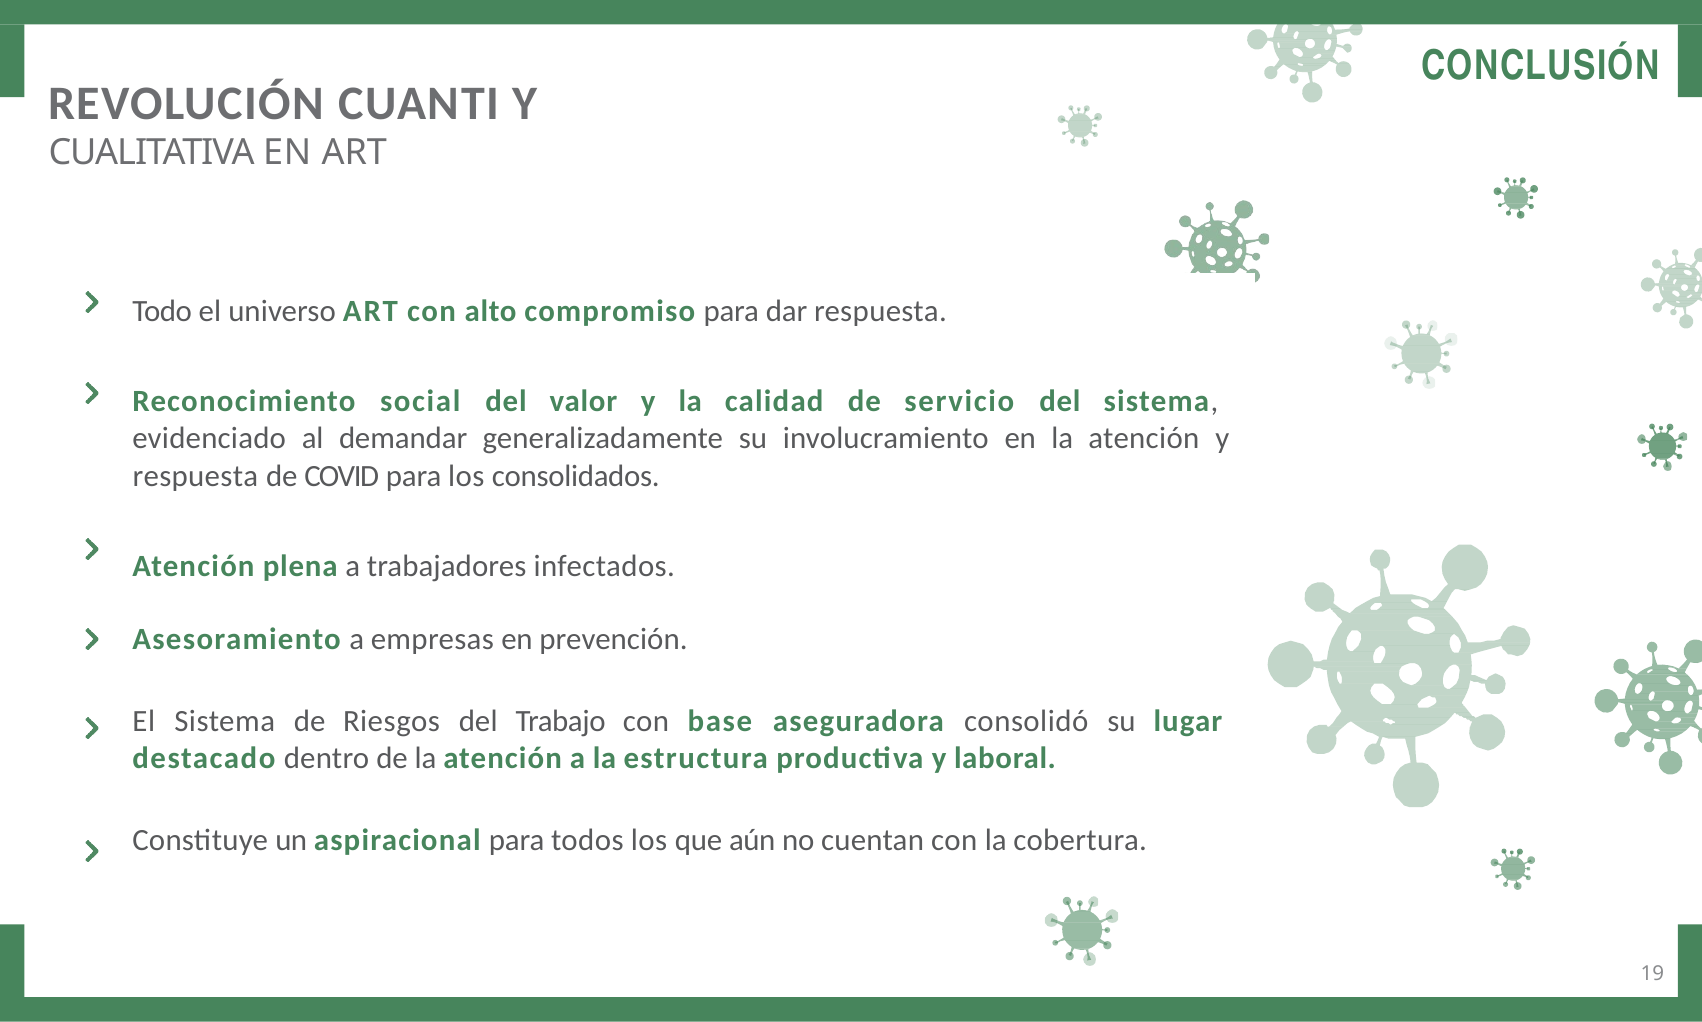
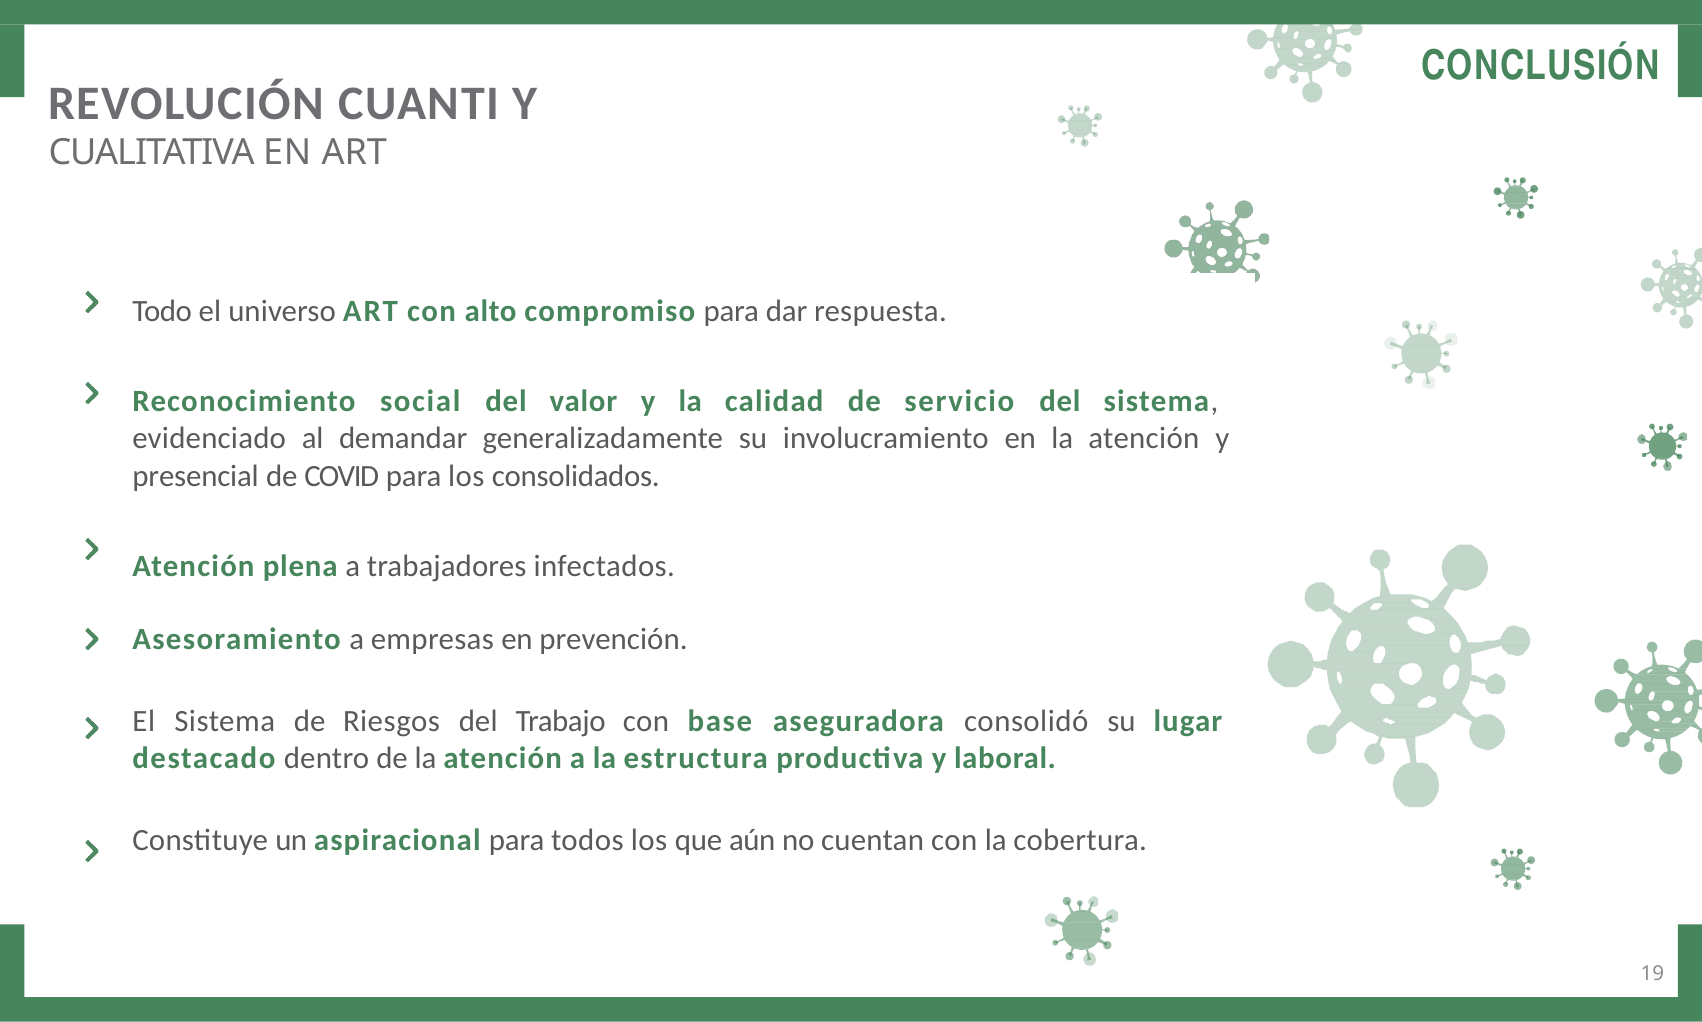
respuesta at (195, 476): respuesta -> presencial
